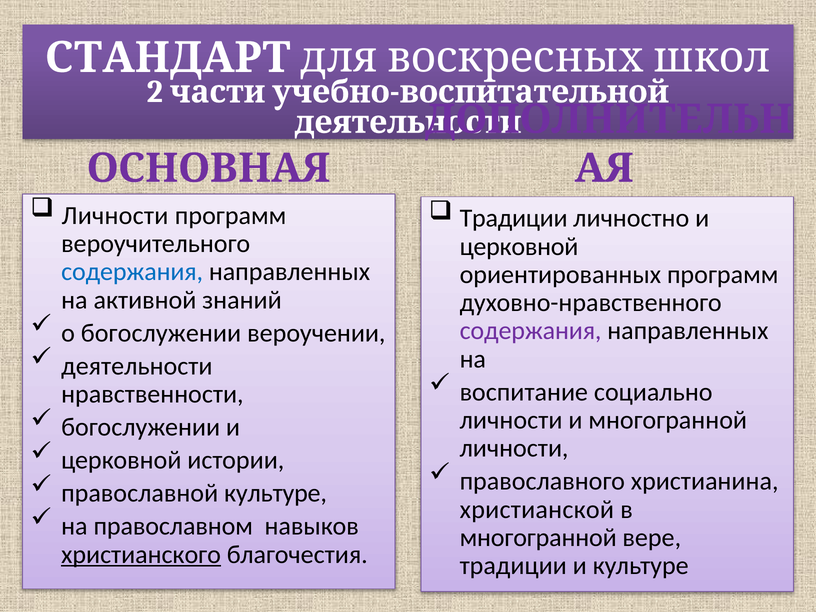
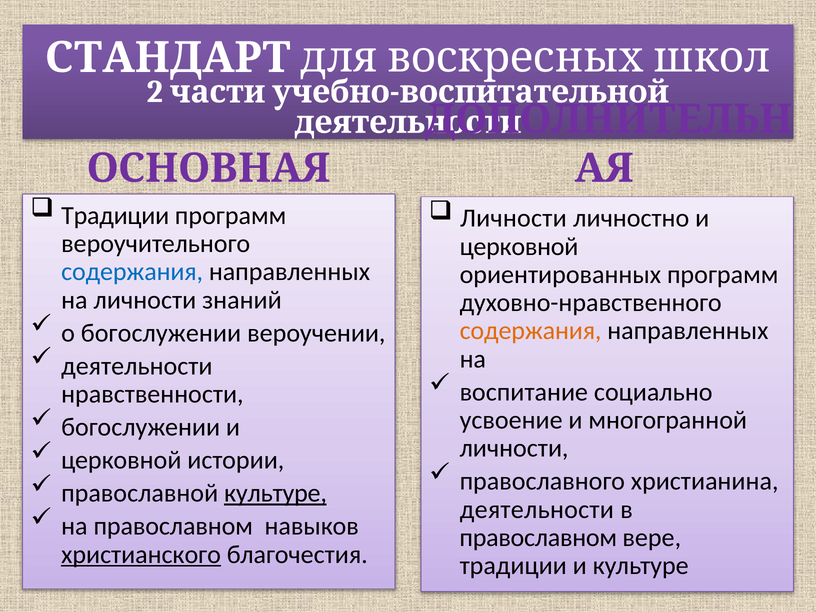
Личности at (115, 216): Личности -> Традиции
Традиции at (514, 218): Традиции -> Личности
на активной: активной -> личности
содержания at (531, 331) colour: purple -> orange
личности at (511, 420): личности -> усвоение
культуре at (275, 493) underline: none -> present
христианской at (537, 509): христианской -> деятельности
многогранной at (538, 538): многогранной -> православном
